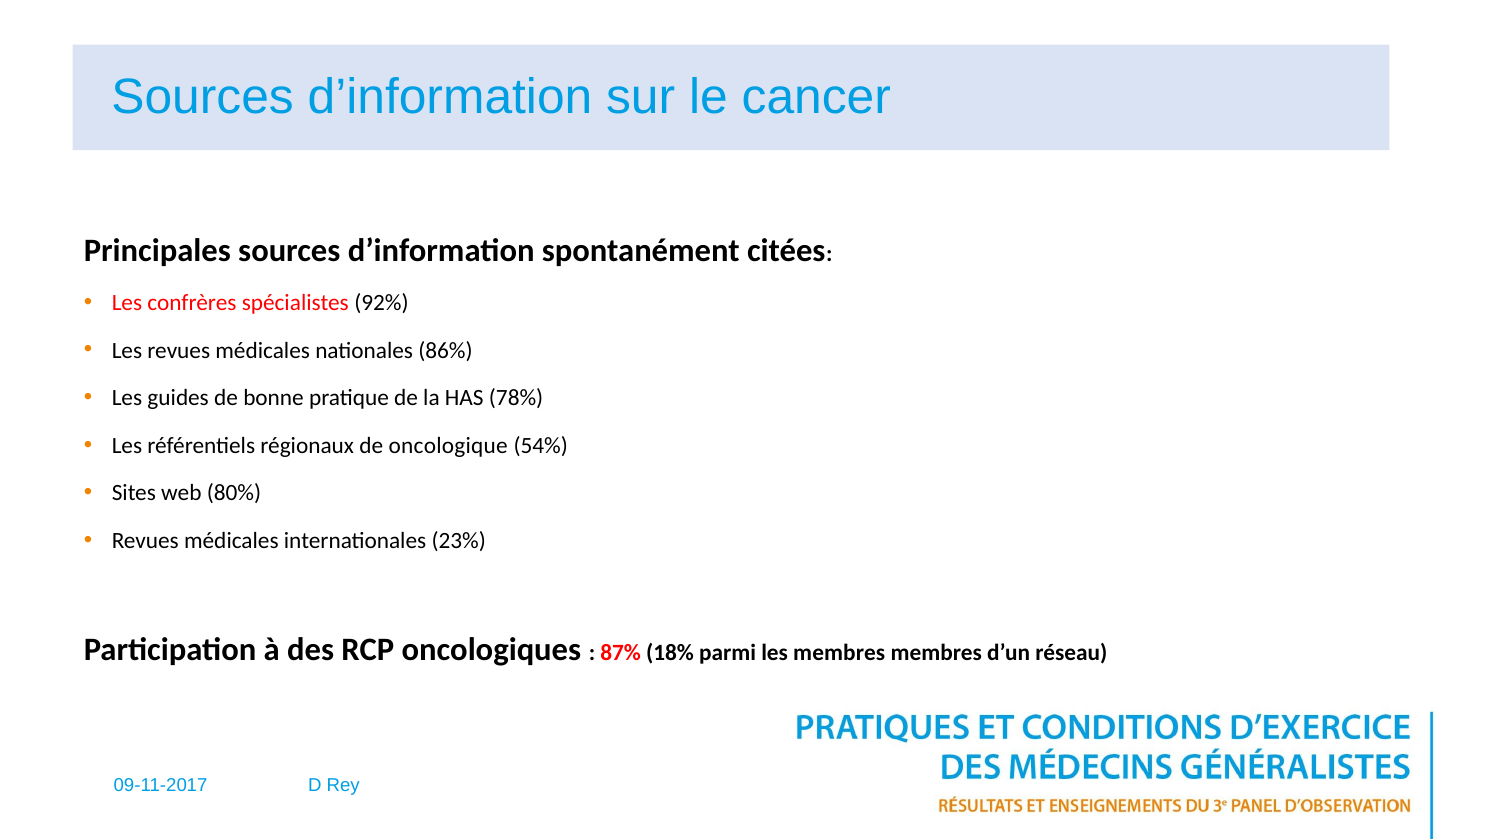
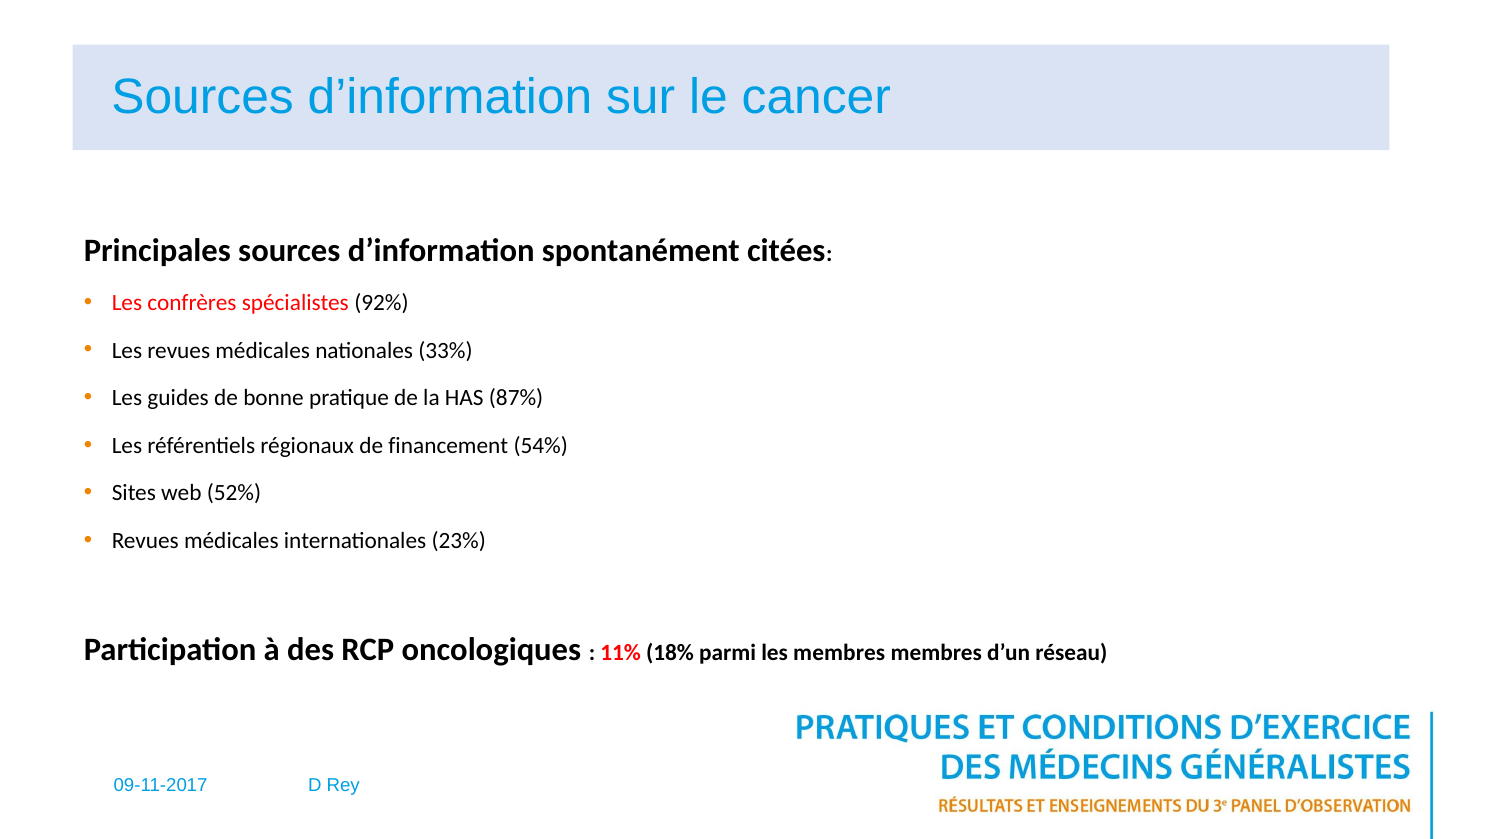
86%: 86% -> 33%
78%: 78% -> 87%
oncologique: oncologique -> financement
80%: 80% -> 52%
87%: 87% -> 11%
